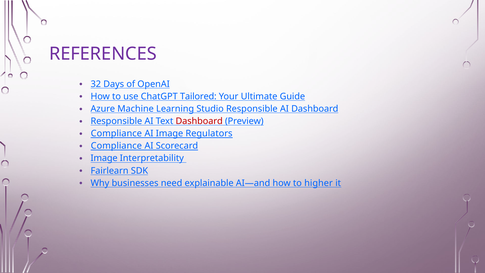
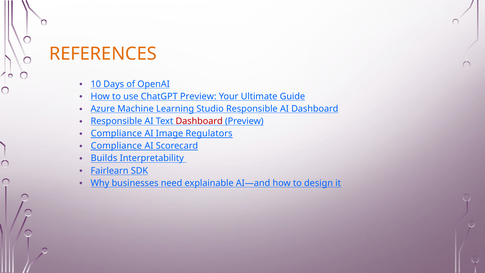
REFERENCES colour: purple -> orange
32: 32 -> 10
ChatGPT Tailored: Tailored -> Preview
Image at (104, 158): Image -> Builds
higher: higher -> design
